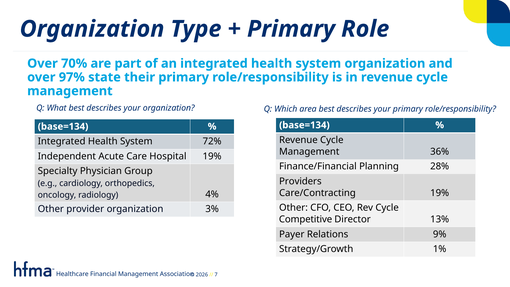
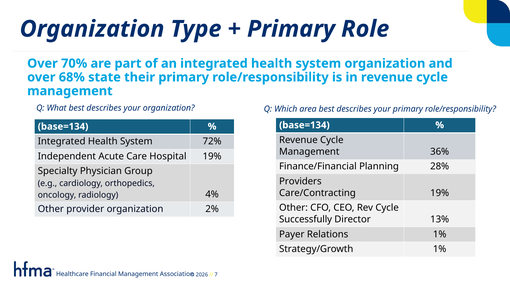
97%: 97% -> 68%
3%: 3% -> 2%
Competitive: Competitive -> Successfully
Relations 9%: 9% -> 1%
